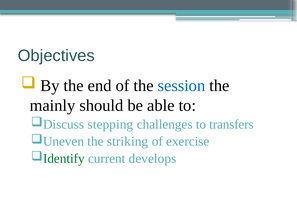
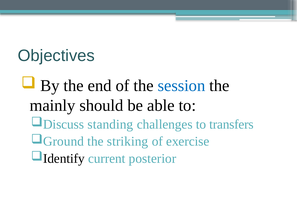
stepping: stepping -> standing
Uneven: Uneven -> Ground
Identify colour: green -> black
develops: develops -> posterior
